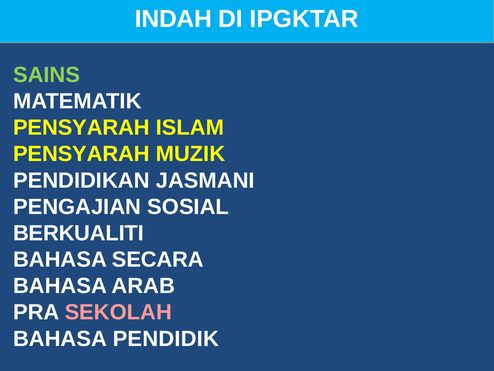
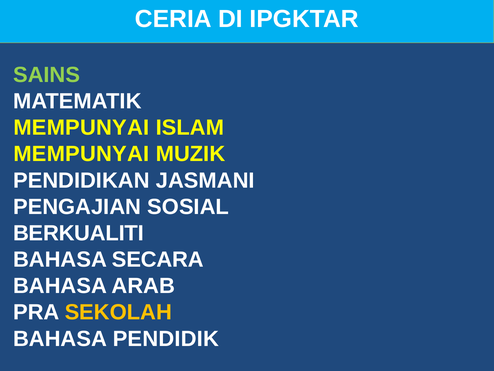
INDAH: INDAH -> CERIA
PENSYARAH at (81, 127): PENSYARAH -> MEMPUNYAI
PENSYARAH at (81, 154): PENSYARAH -> MEMPUNYAI
SEKOLAH colour: pink -> yellow
